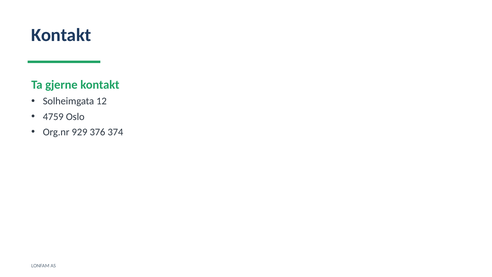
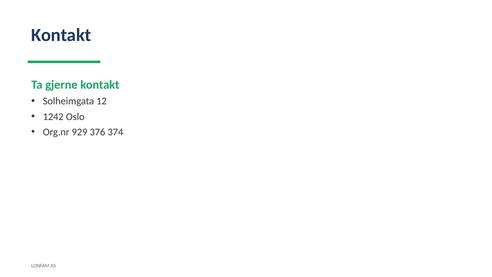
4759: 4759 -> 1242
